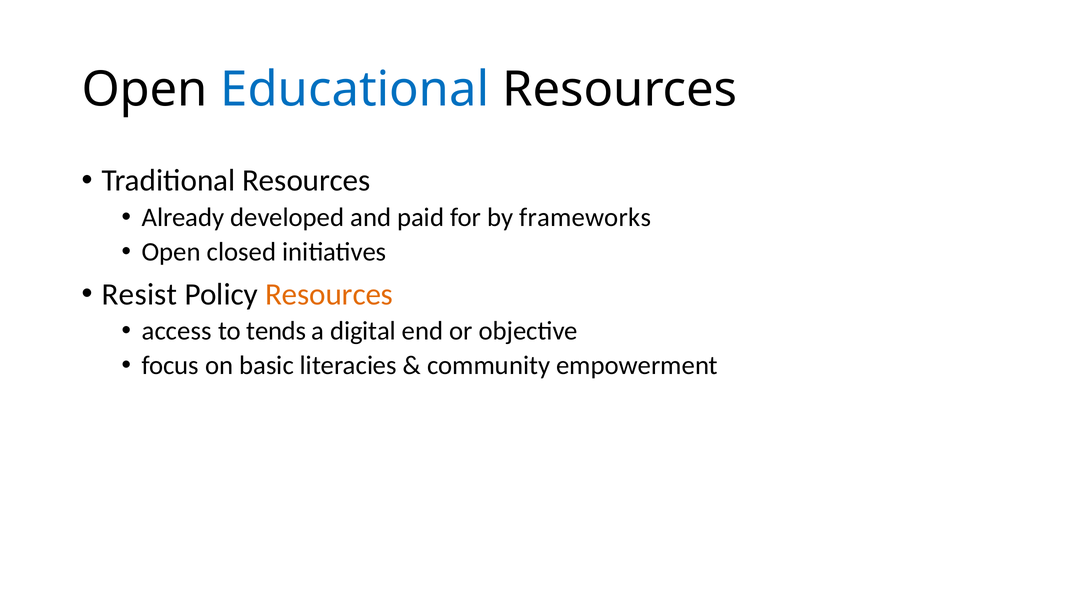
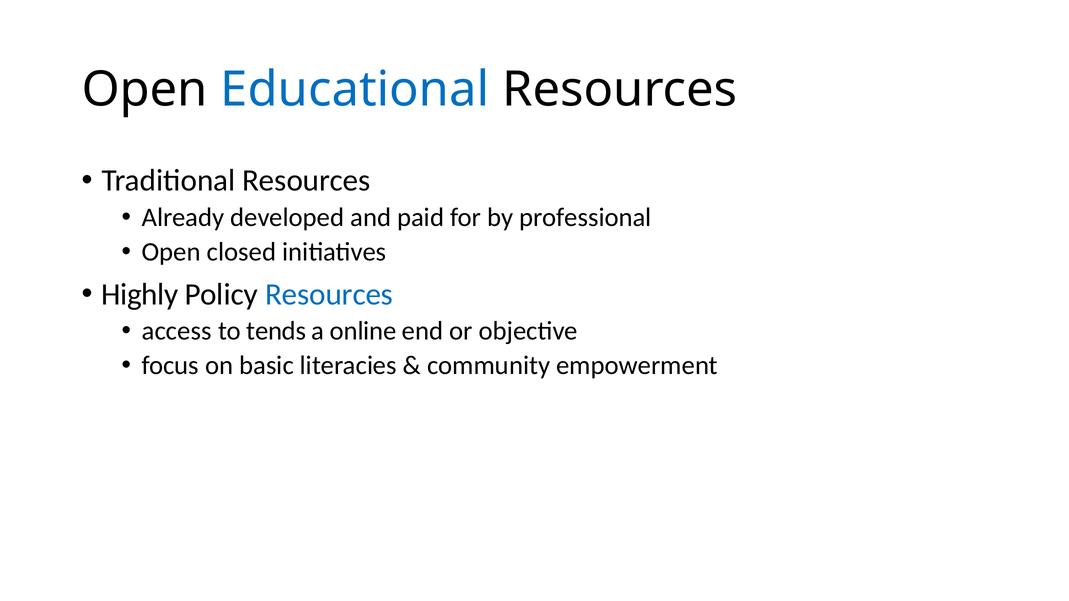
frameworks: frameworks -> professional
Resist: Resist -> Highly
Resources at (329, 294) colour: orange -> blue
digital: digital -> online
